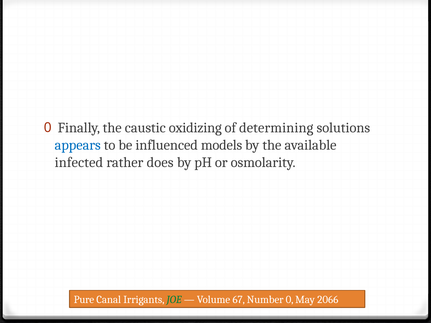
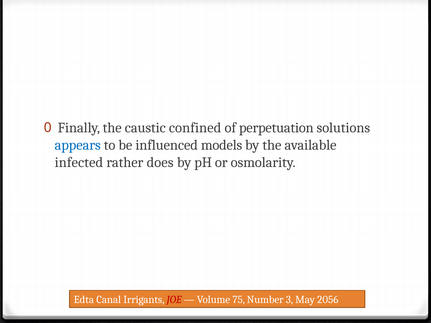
oxidizing: oxidizing -> confined
determining: determining -> perpetuation
Pure: Pure -> Edta
JOE colour: green -> red
67: 67 -> 75
Number 0: 0 -> 3
2066: 2066 -> 2056
